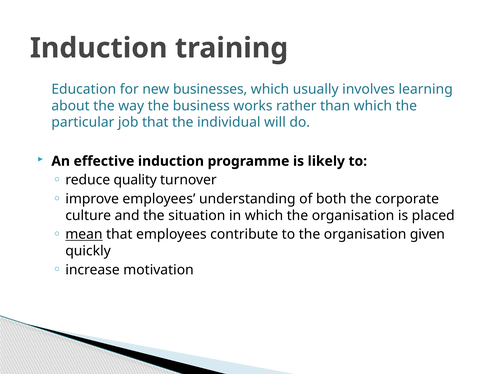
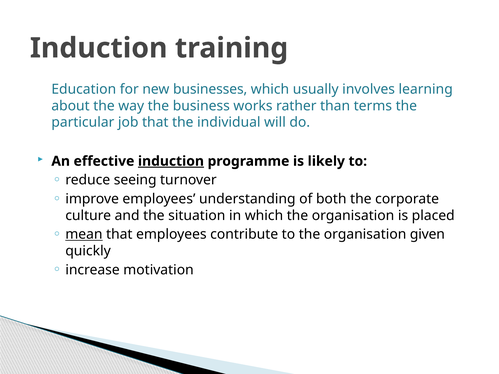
than which: which -> terms
induction at (171, 161) underline: none -> present
quality: quality -> seeing
